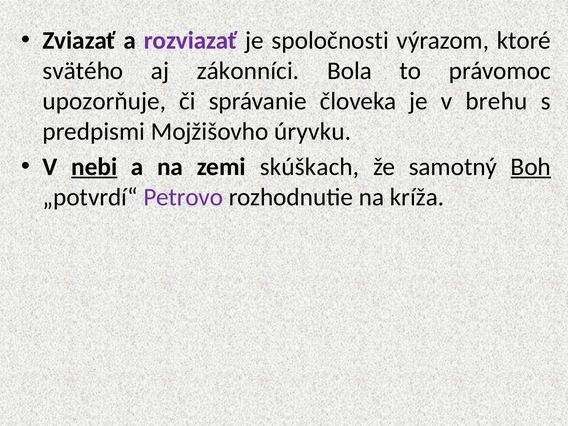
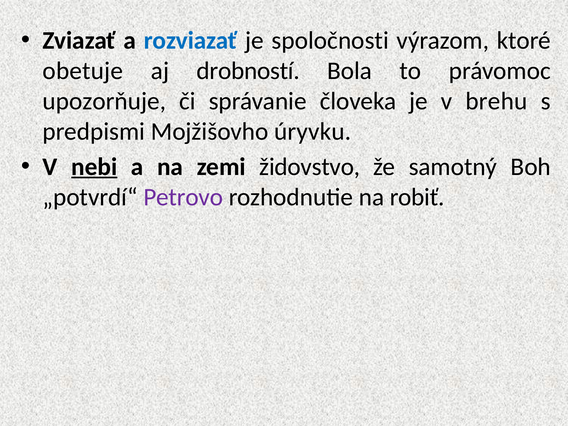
rozviazať colour: purple -> blue
svätého: svätého -> obetuje
zákonníci: zákonníci -> drobností
skúškach: skúškach -> židovstvo
Boh underline: present -> none
kríža: kríža -> robiť
